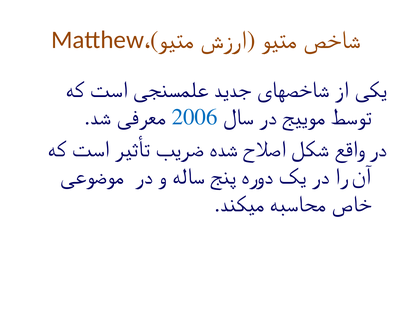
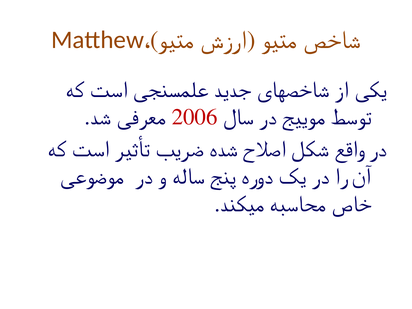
2006 colour: blue -> red
